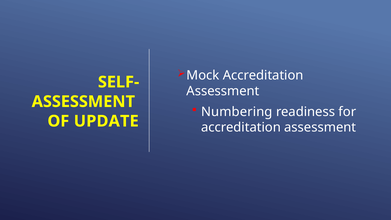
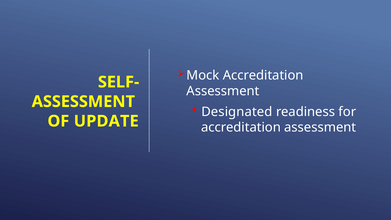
Numbering: Numbering -> Designated
